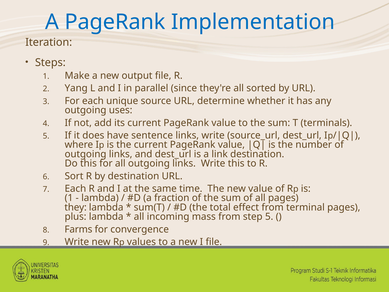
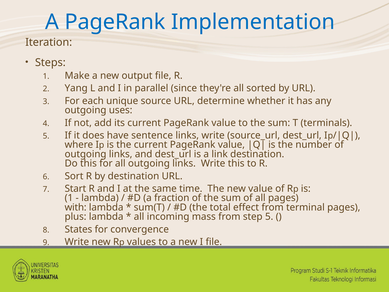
Each at (75, 189): Each -> Start
they: they -> with
Farms: Farms -> States
